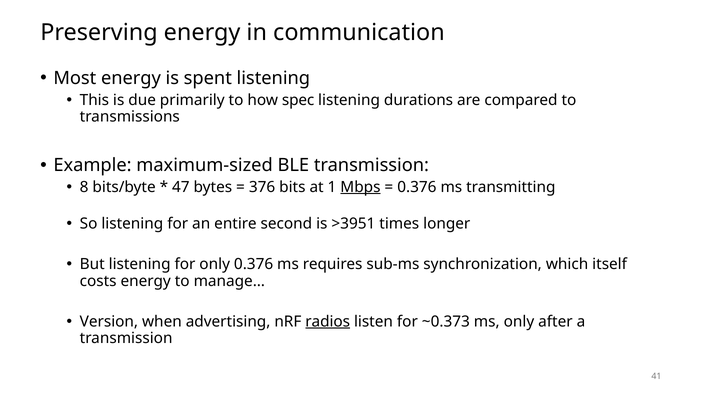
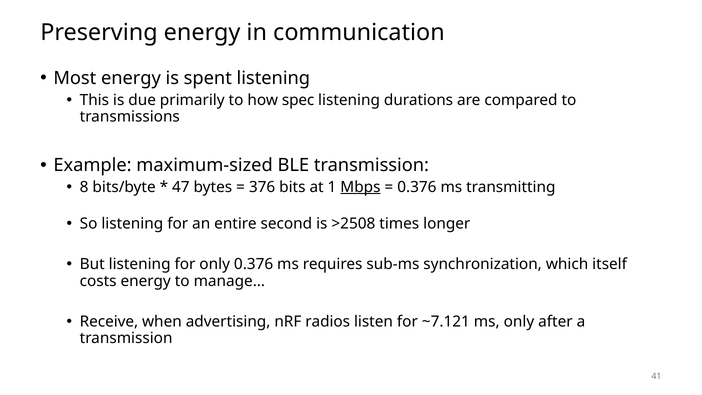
>3951: >3951 -> >2508
Version: Version -> Receive
radios underline: present -> none
~0.373: ~0.373 -> ~7.121
